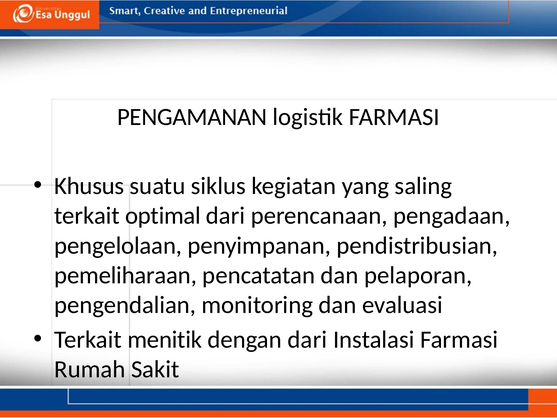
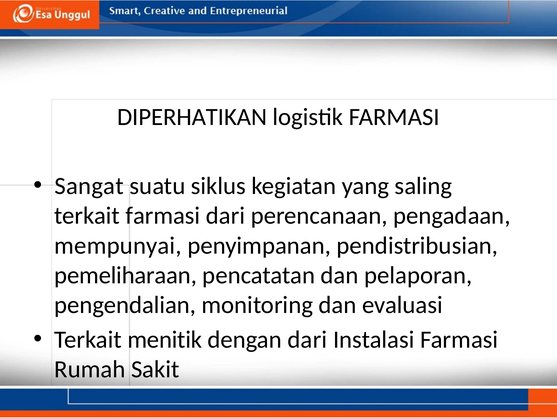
PENGAMANAN: PENGAMANAN -> DIPERHATIKAN
Khusus: Khusus -> Sangat
terkait optimal: optimal -> farmasi
pengelolaan: pengelolaan -> mempunyai
